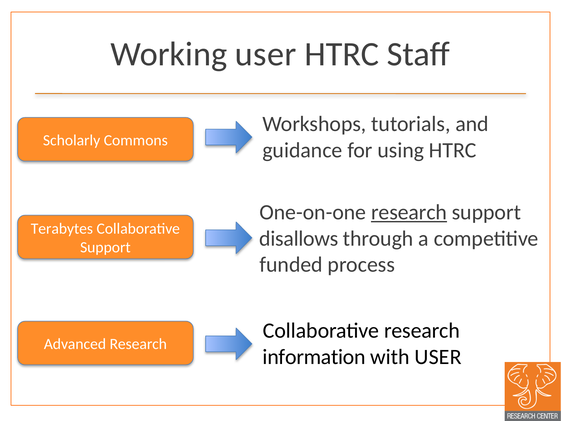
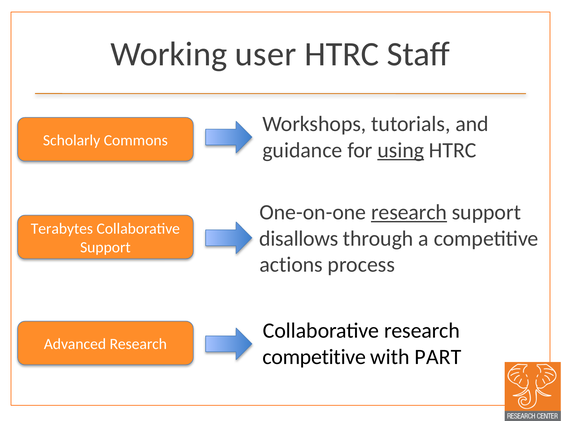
using underline: none -> present
funded: funded -> actions
information at (314, 357): information -> competitive
with USER: USER -> PART
